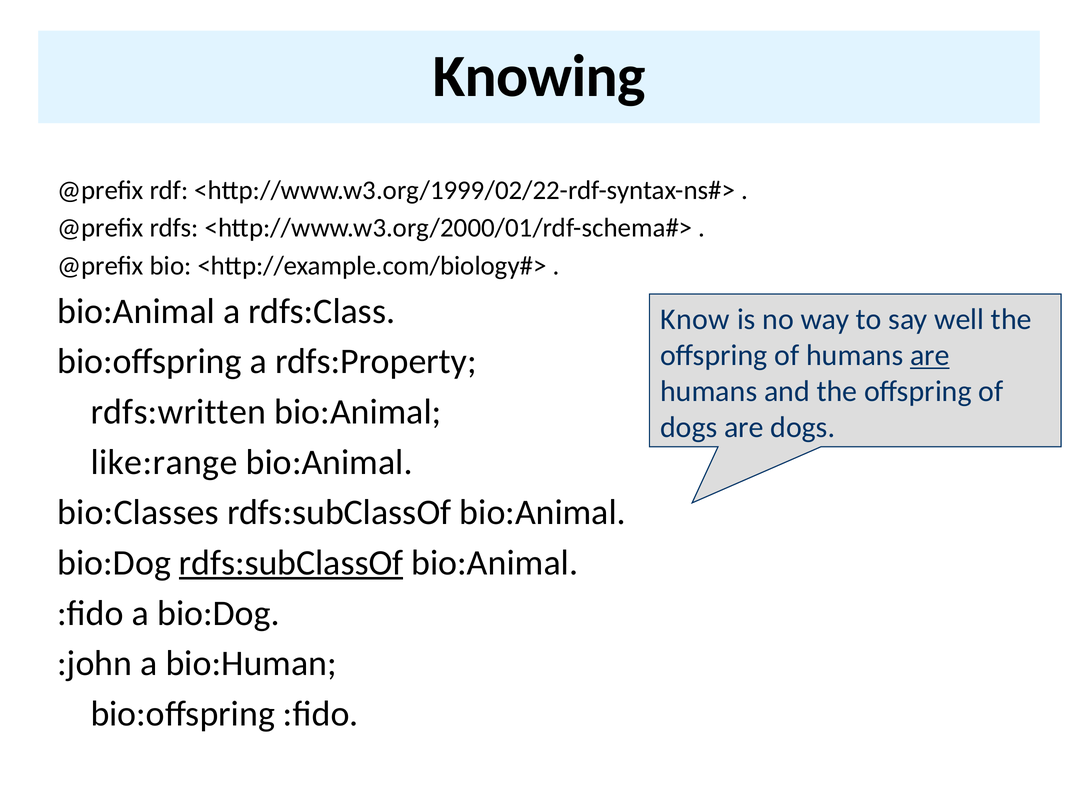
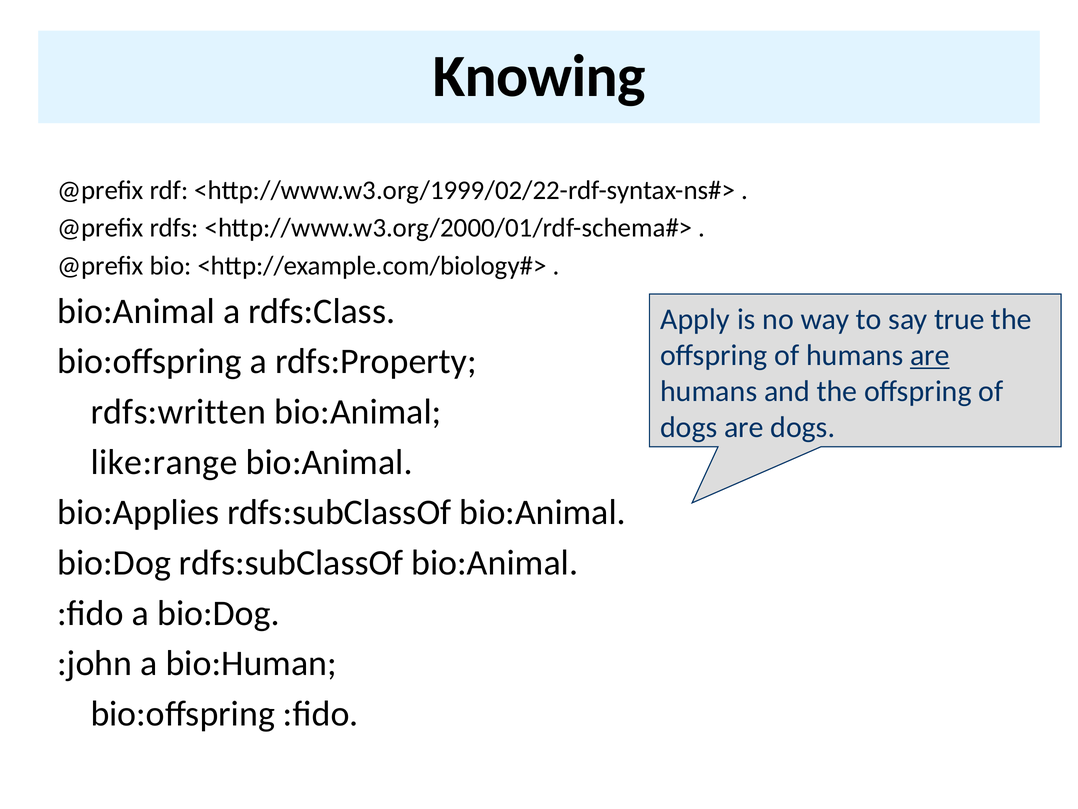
Know: Know -> Apply
well: well -> true
bio:Classes: bio:Classes -> bio:Applies
rdfs:subClassOf at (291, 562) underline: present -> none
